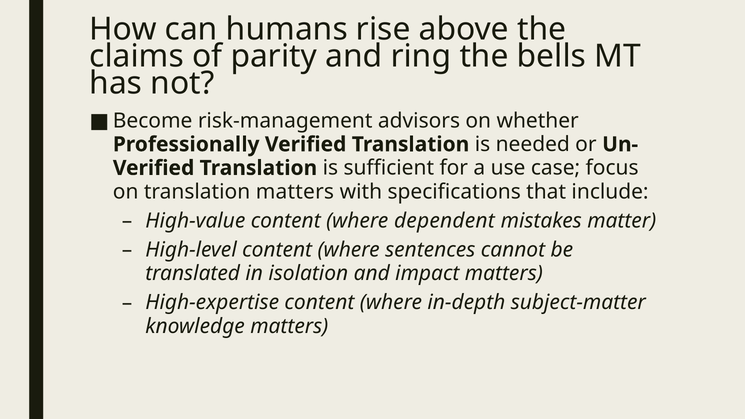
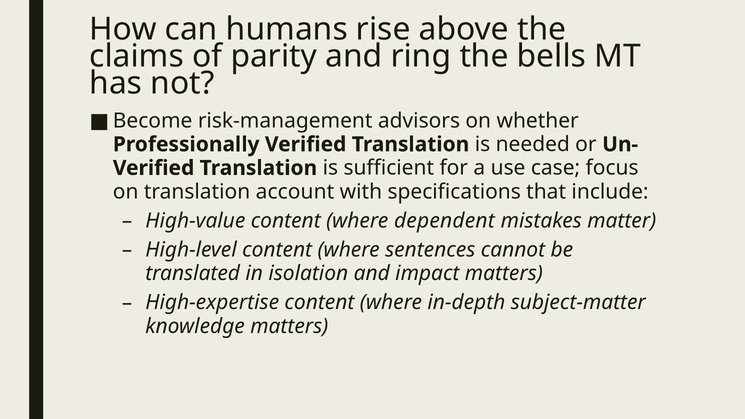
translation matters: matters -> account
